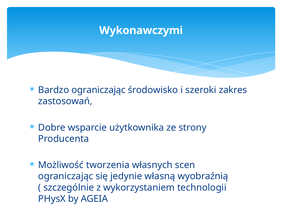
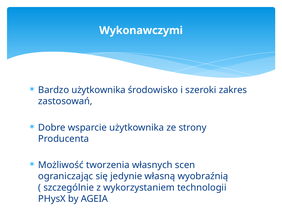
Bardzo ograniczając: ograniczając -> użytkownika
